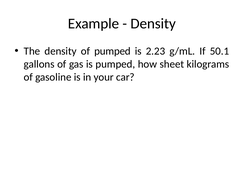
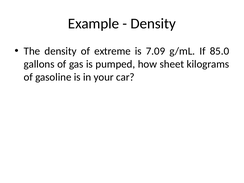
of pumped: pumped -> extreme
2.23: 2.23 -> 7.09
50.1: 50.1 -> 85.0
